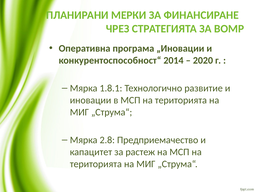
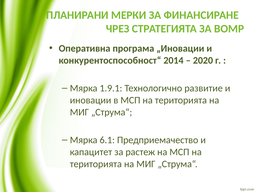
1.8.1: 1.8.1 -> 1.9.1
2.8: 2.8 -> 6.1
